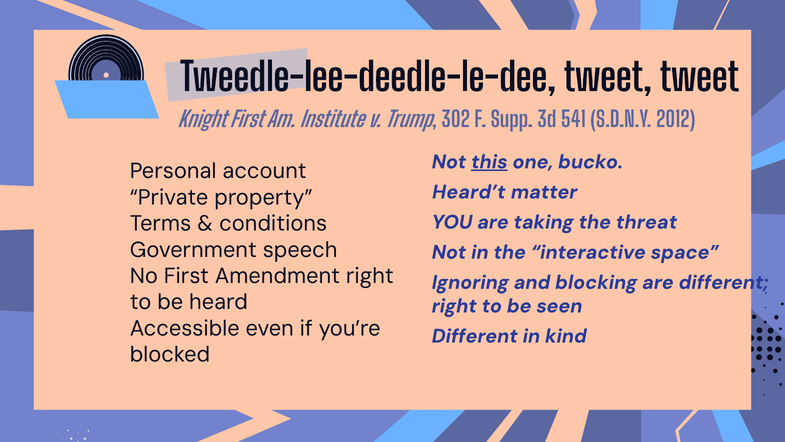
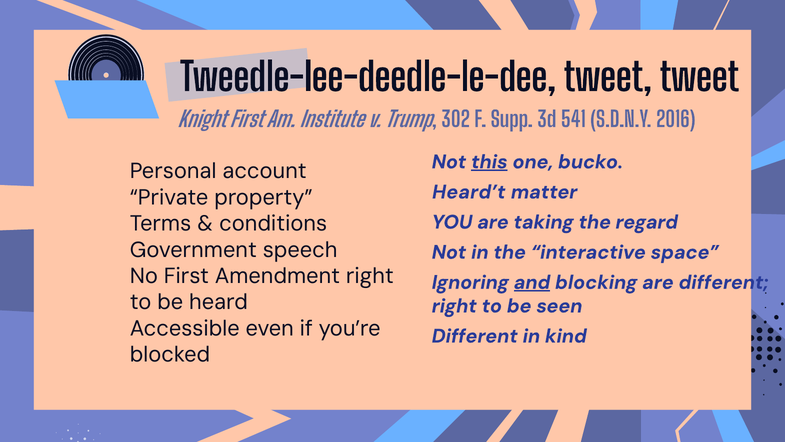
2012: 2012 -> 2016
threat: threat -> regard
and underline: none -> present
